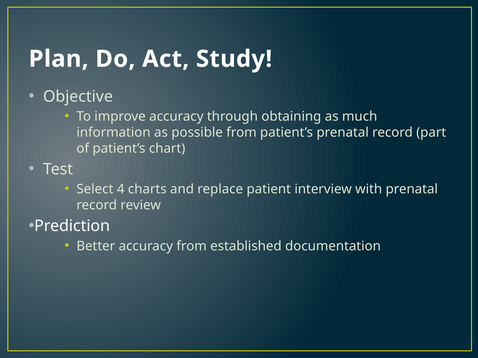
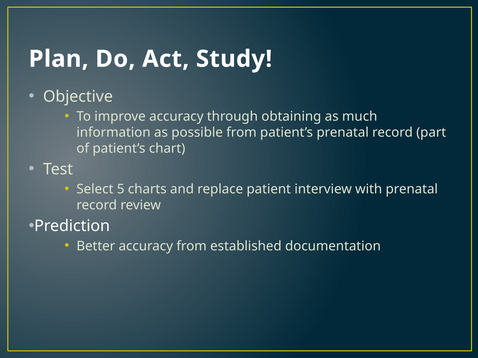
4: 4 -> 5
